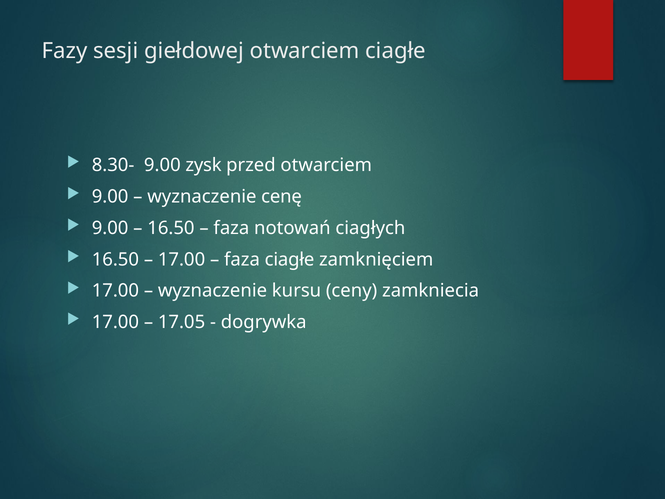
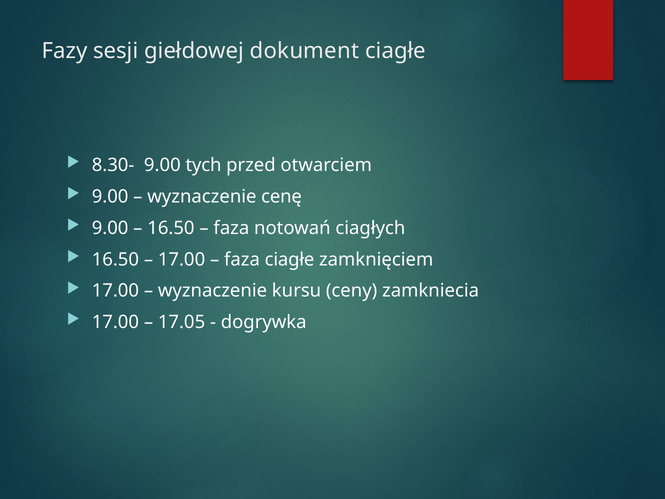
giełdowej otwarciem: otwarciem -> dokument
zysk: zysk -> tych
